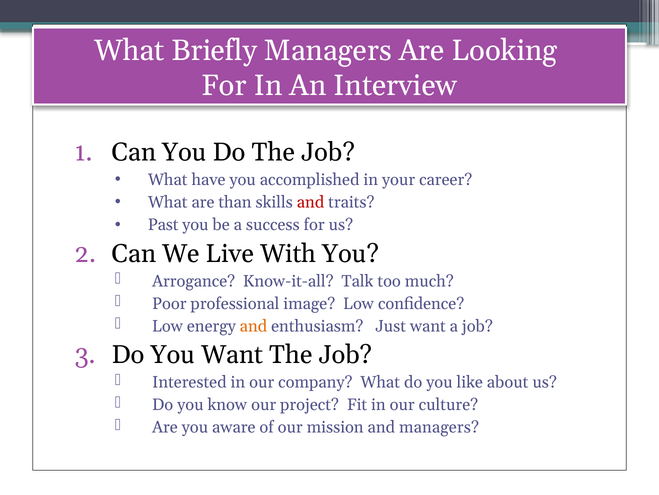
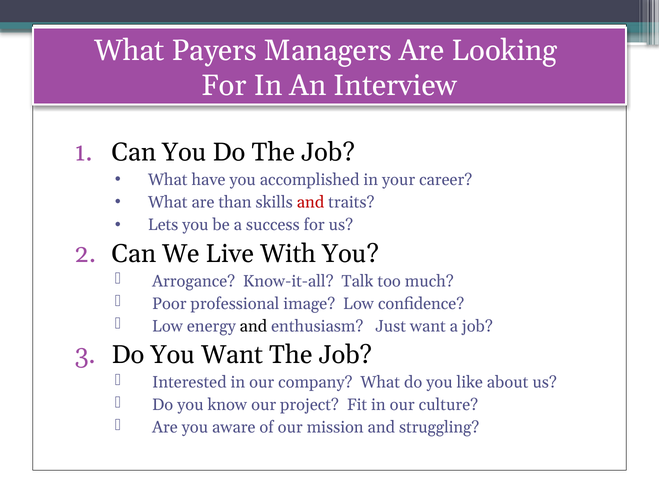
Briefly: Briefly -> Payers
Past: Past -> Lets
and at (253, 326) colour: orange -> black
and managers: managers -> struggling
